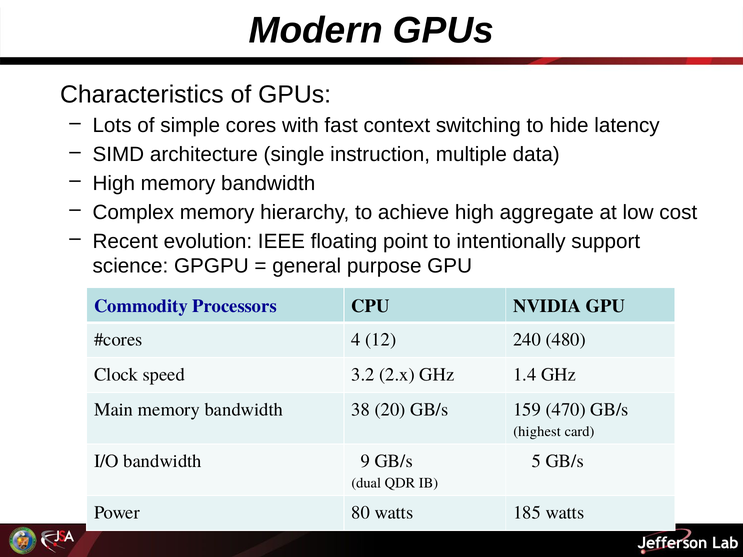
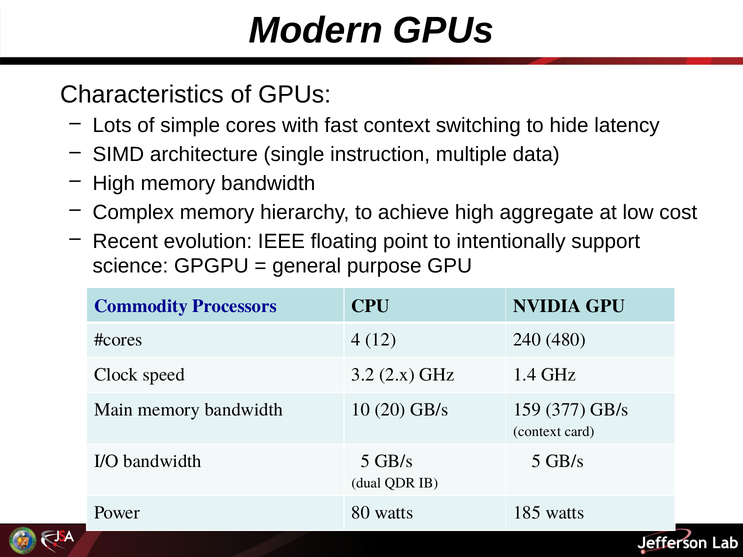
38: 38 -> 10
470: 470 -> 377
highest at (537, 432): highest -> context
bandwidth 9: 9 -> 5
